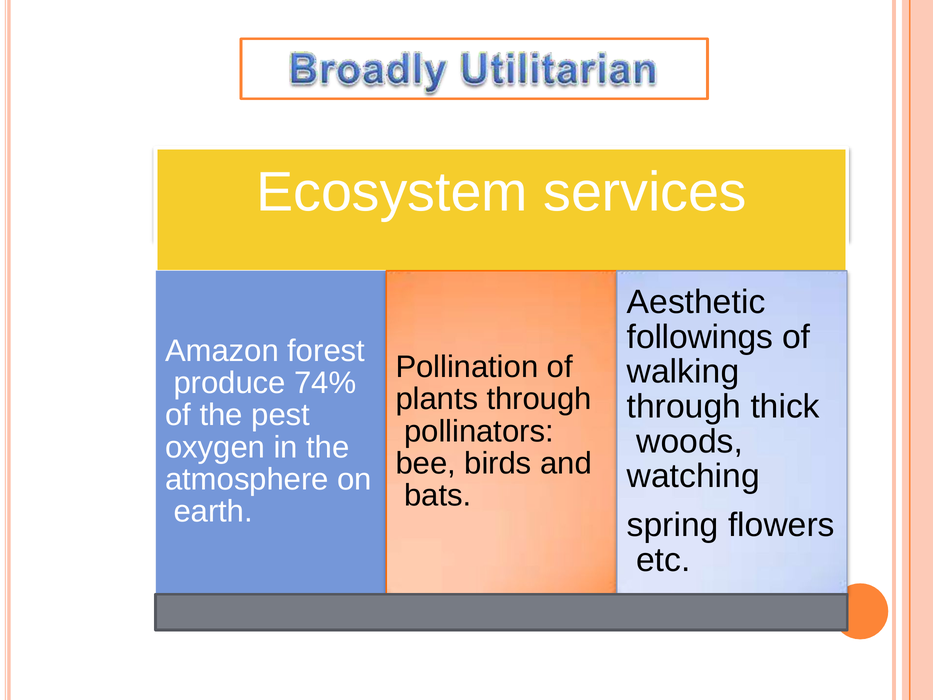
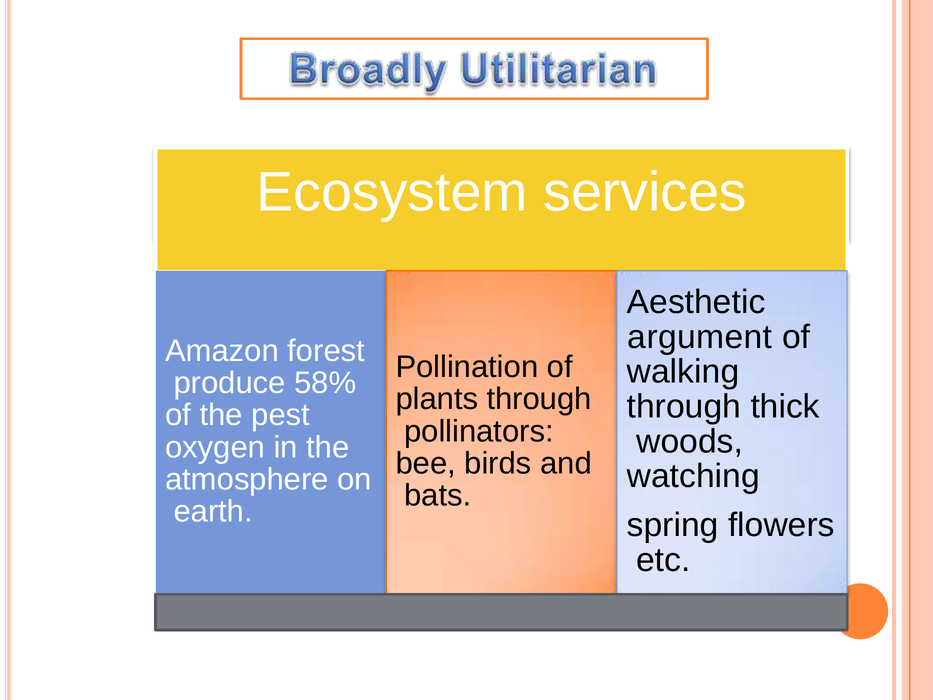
followings: followings -> argument
74%: 74% -> 58%
